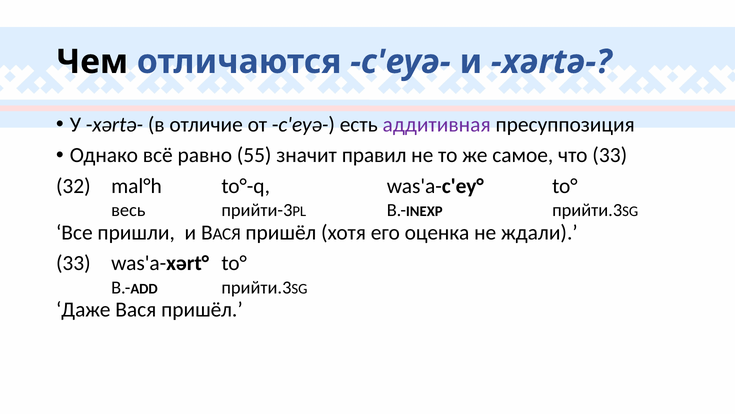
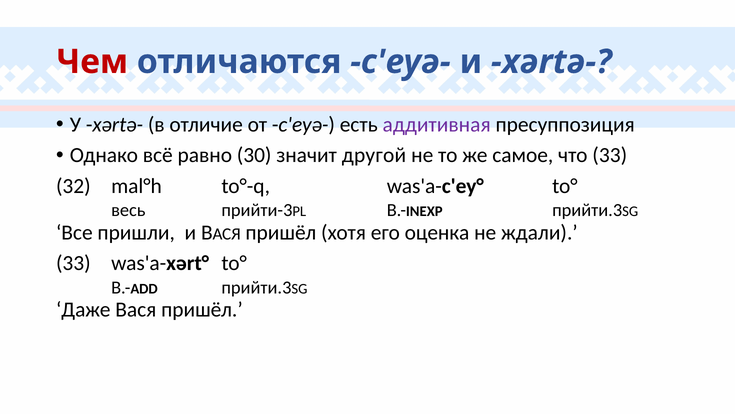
Чем colour: black -> red
55: 55 -> 30
правил: правил -> другой
